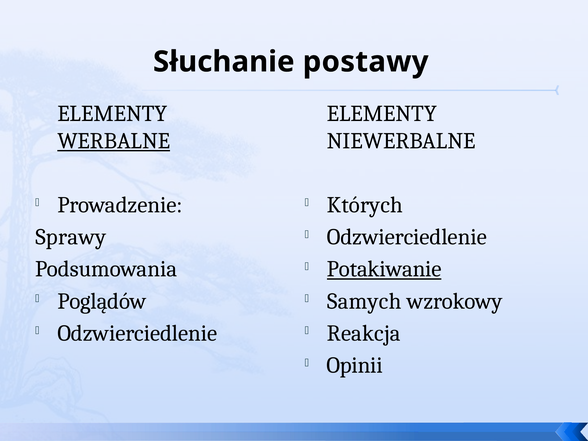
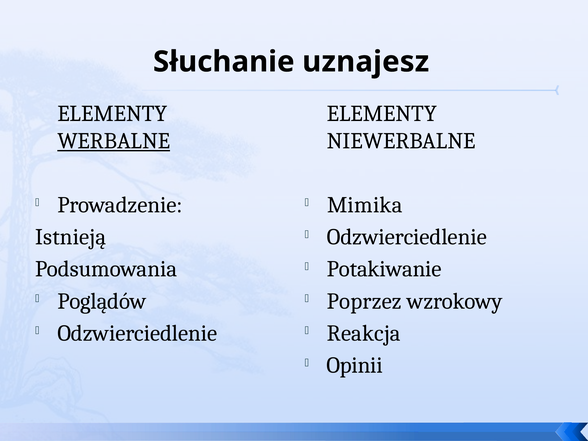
postawy: postawy -> uznajesz
Których: Których -> Mimika
Sprawy: Sprawy -> Istnieją
Potakiwanie underline: present -> none
Samych: Samych -> Poprzez
